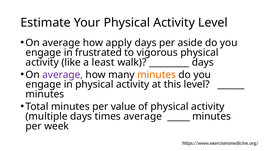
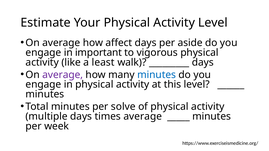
apply: apply -> affect
frustrated: frustrated -> important
minutes at (157, 75) colour: orange -> blue
value: value -> solve
